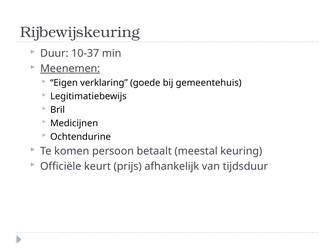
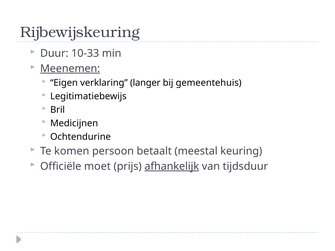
10-37: 10-37 -> 10-33
goede: goede -> langer
keurt: keurt -> moet
afhankelijk underline: none -> present
